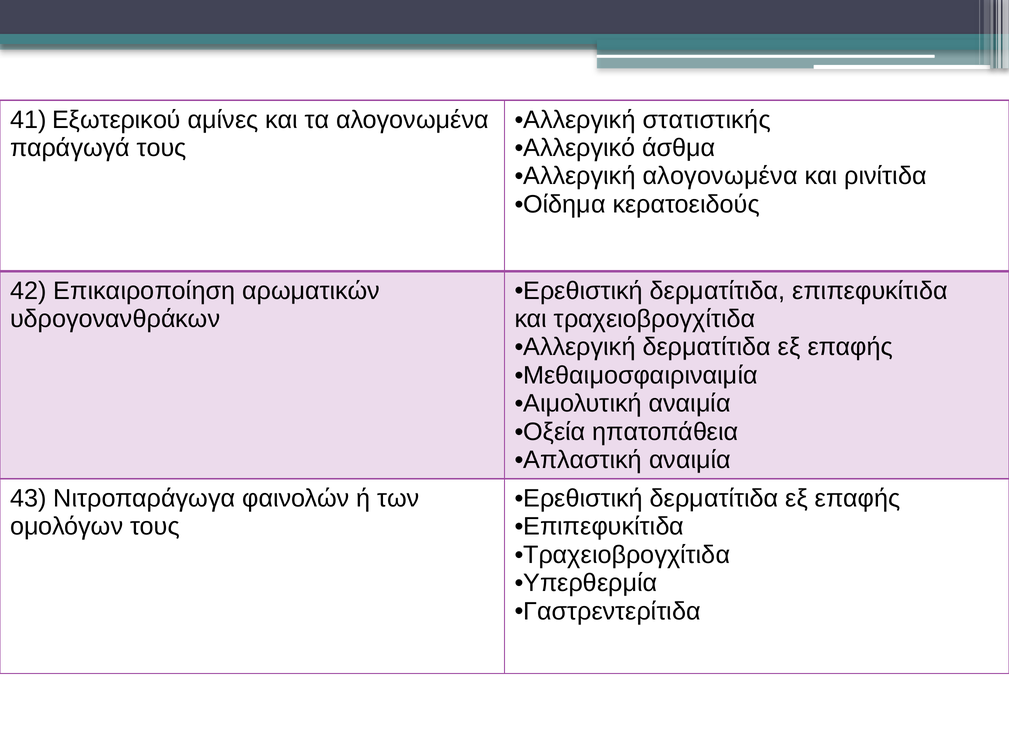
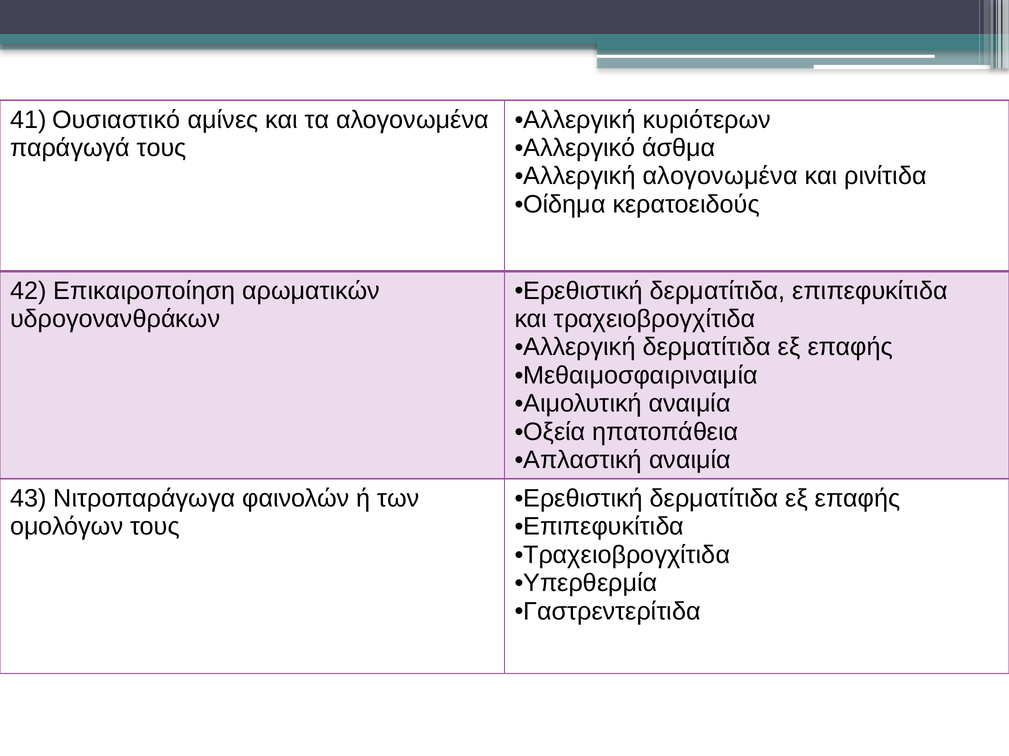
στατιστικής: στατιστικής -> κυριότερων
Εξωτερικού: Εξωτερικού -> Ουσιαστικό
